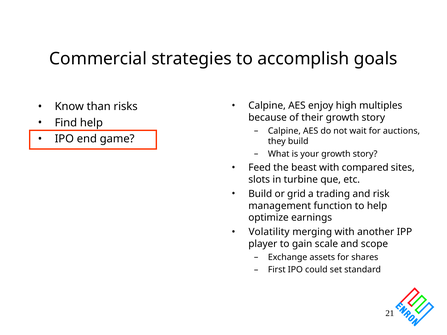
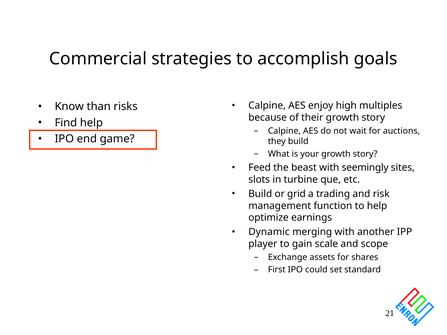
compared: compared -> seemingly
Volatility: Volatility -> Dynamic
